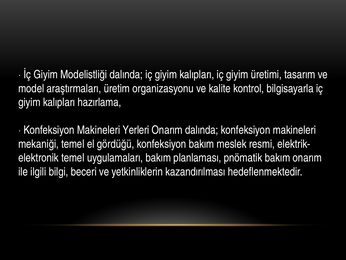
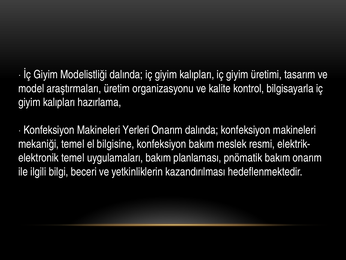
gördüğü: gördüğü -> bilgisine
